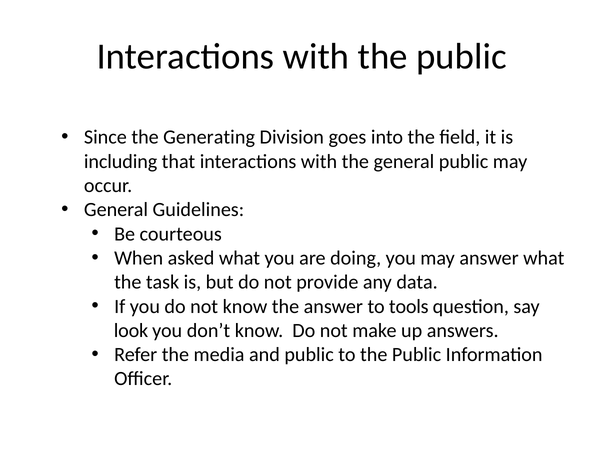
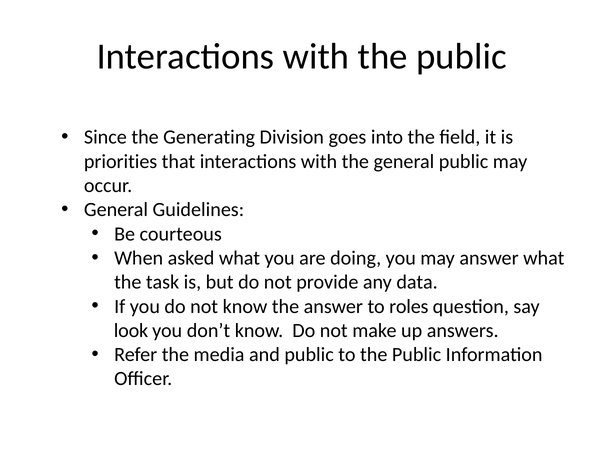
including: including -> priorities
tools: tools -> roles
